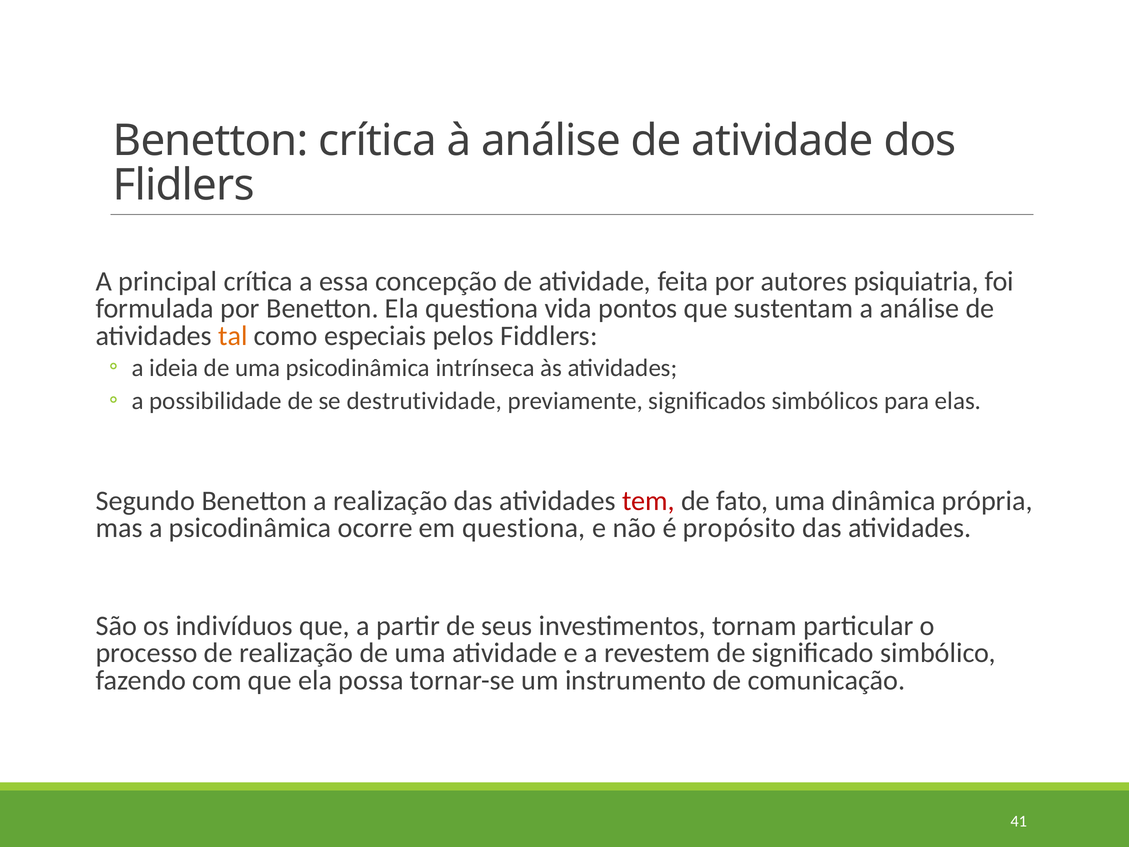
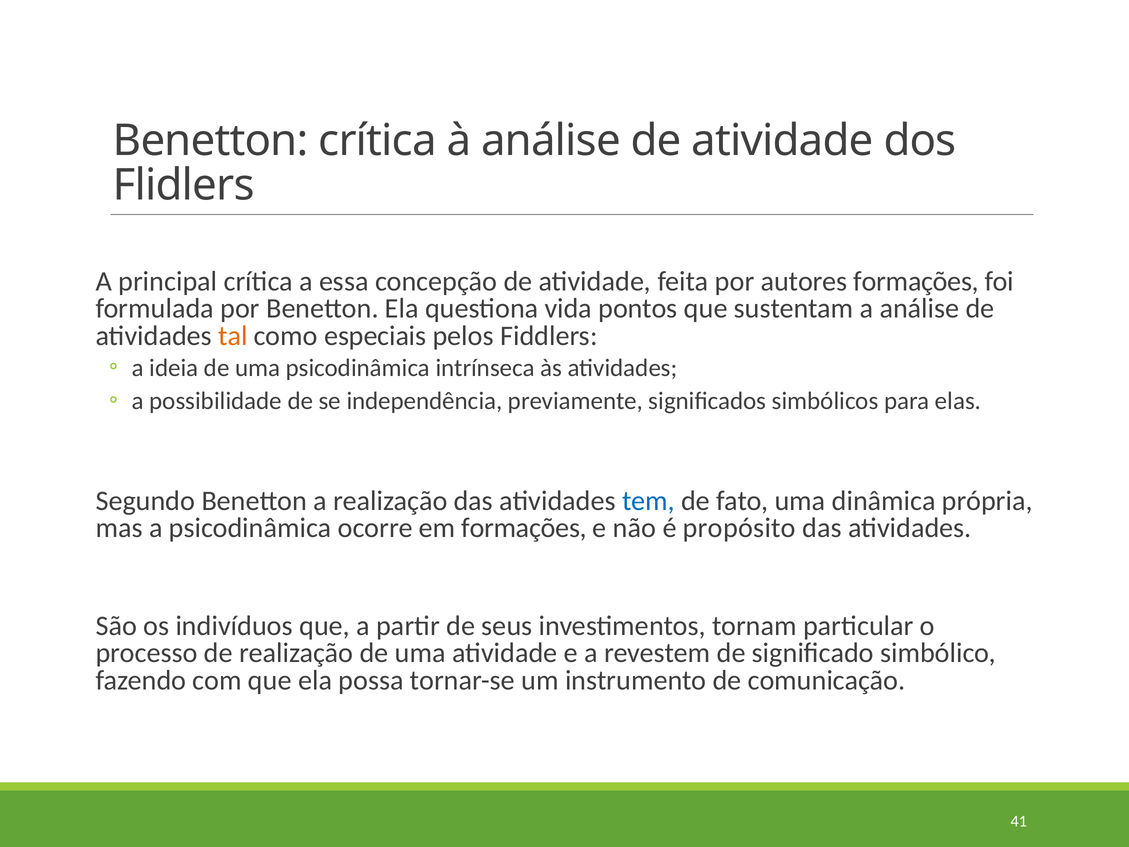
autores psiquiatria: psiquiatria -> formações
destrutividade: destrutividade -> independência
tem colour: red -> blue
em questiona: questiona -> formações
